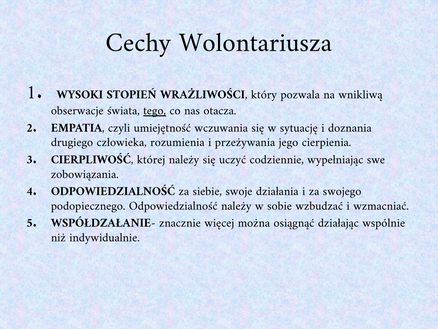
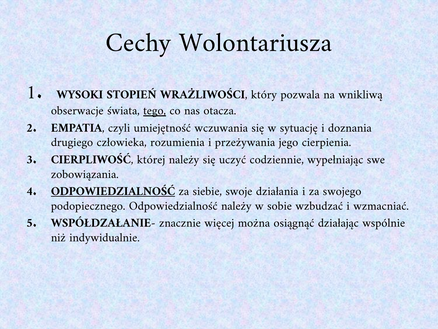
ODPOWIEDZIALNOŚĆ at (113, 191) underline: none -> present
